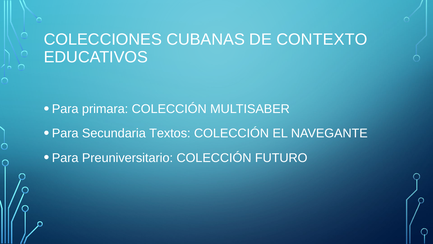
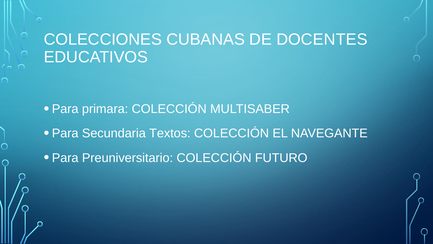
CONTEXTO: CONTEXTO -> DOCENTES
